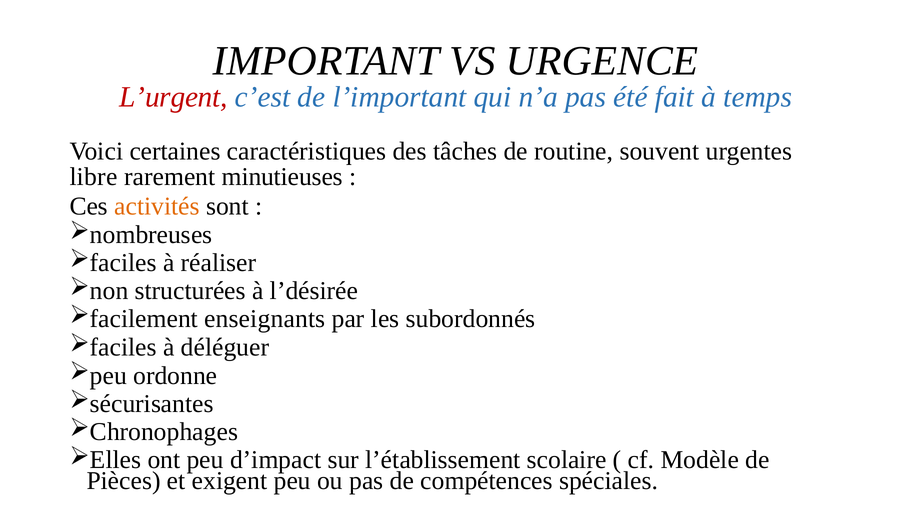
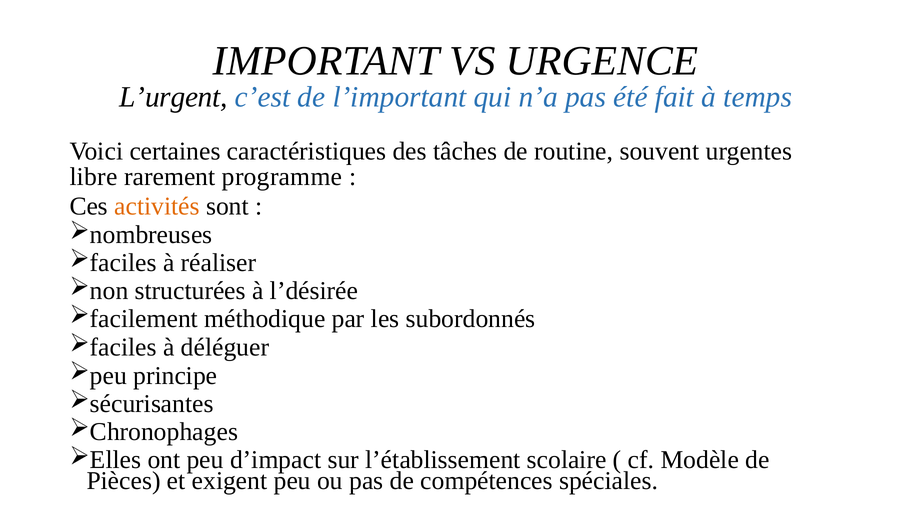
L’urgent colour: red -> black
minutieuses: minutieuses -> programme
enseignants: enseignants -> méthodique
ordonne: ordonne -> principe
